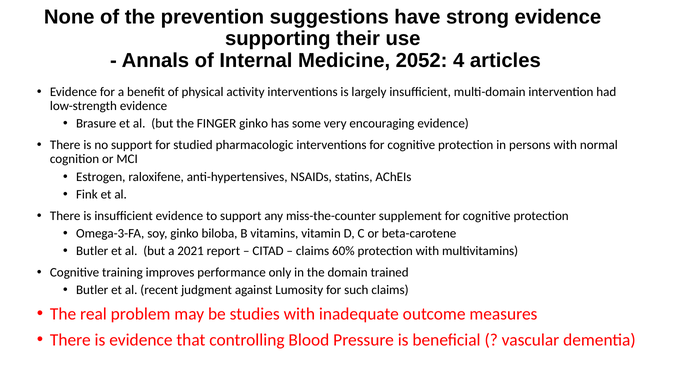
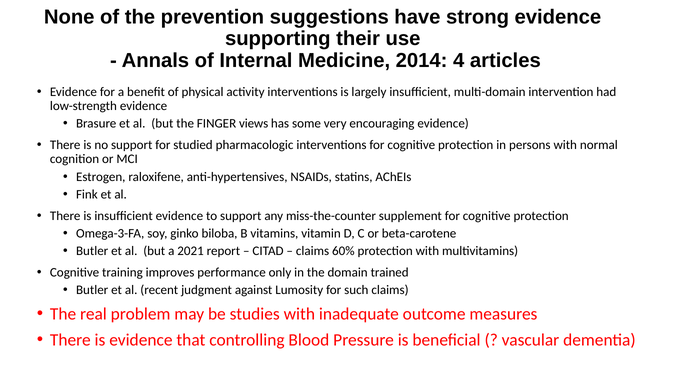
2052: 2052 -> 2014
FINGER ginko: ginko -> views
